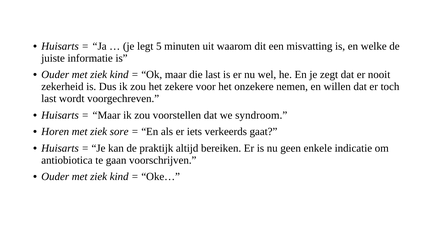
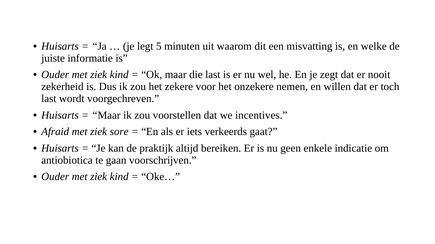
syndroom: syndroom -> incentives
Horen: Horen -> Afraid
